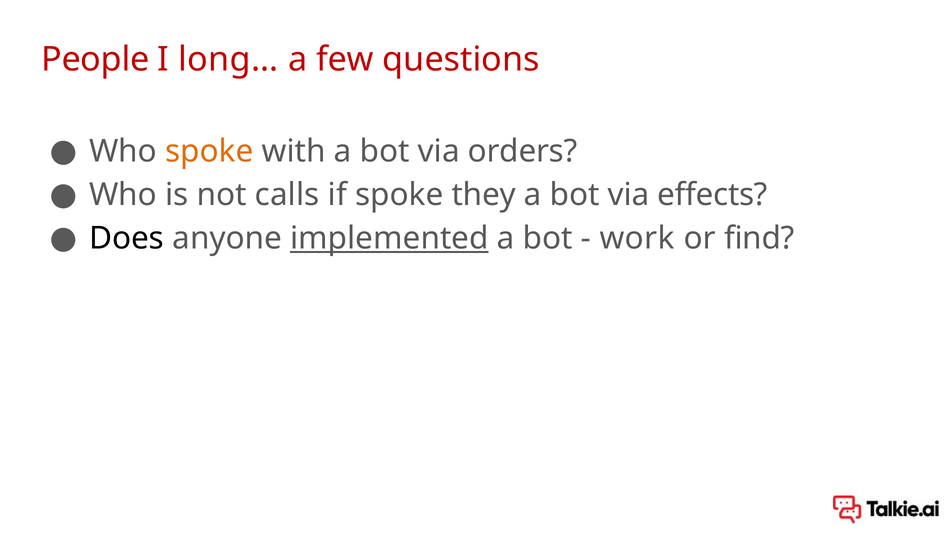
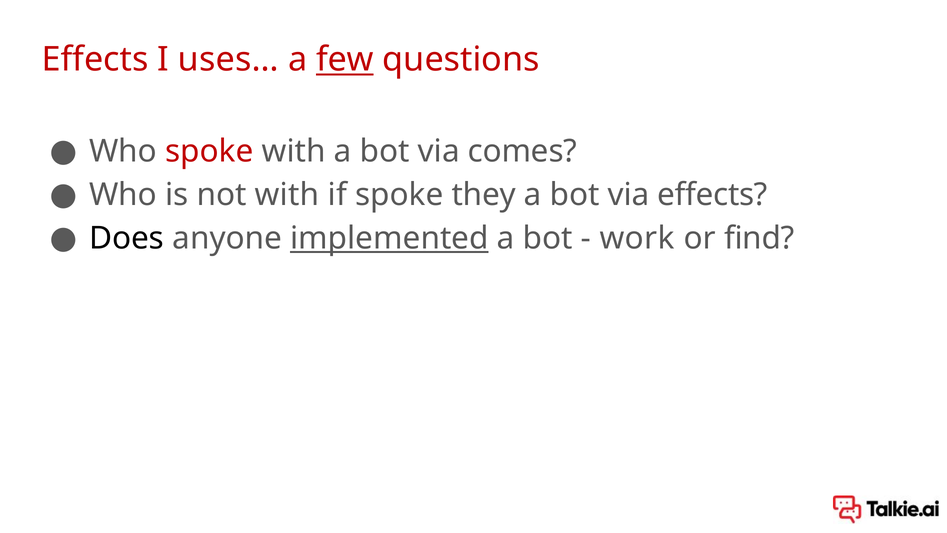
People at (95, 60): People -> Effects
long…: long… -> uses…
few underline: none -> present
spoke at (209, 151) colour: orange -> red
orders: orders -> comes
not calls: calls -> with
